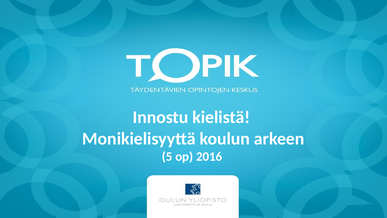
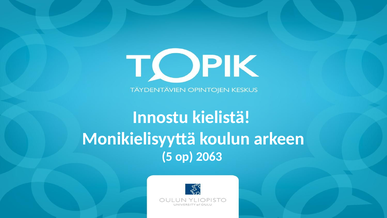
2016: 2016 -> 2063
